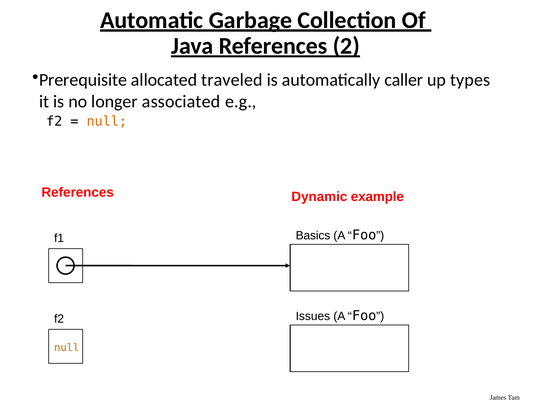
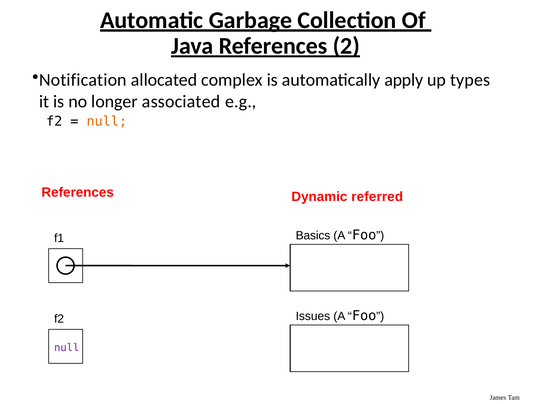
Prerequisite: Prerequisite -> Notification
traveled: traveled -> complex
caller: caller -> apply
example: example -> referred
null at (67, 347) colour: orange -> purple
